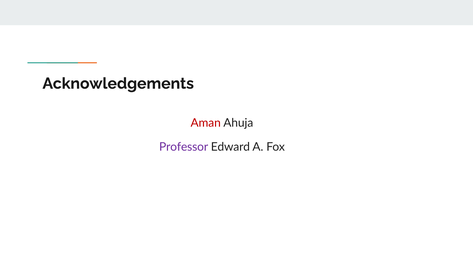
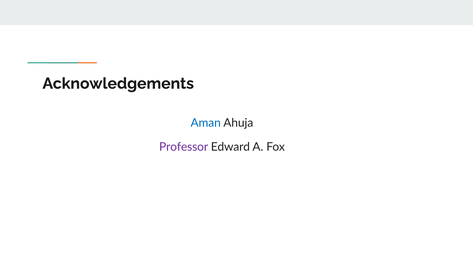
Aman colour: red -> blue
